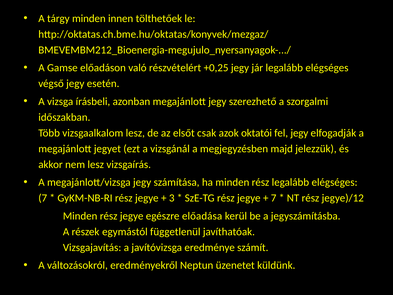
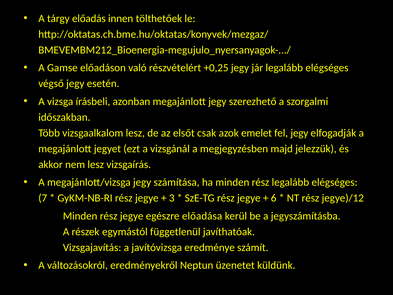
tárgy minden: minden -> előadás
oktatói: oktatói -> emelet
7 at (274, 198): 7 -> 6
